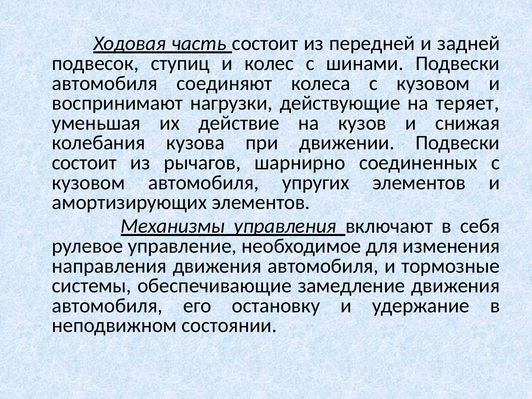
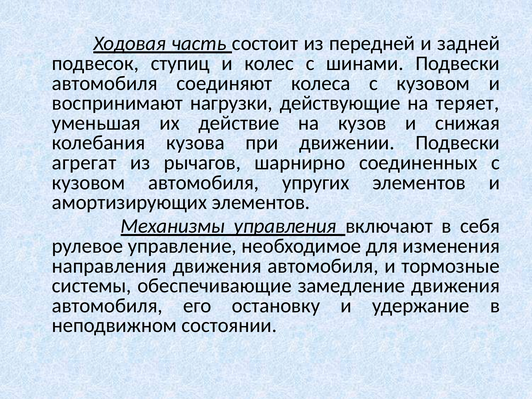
состоит at (84, 163): состоит -> агрегат
